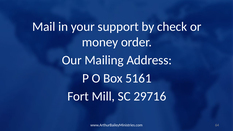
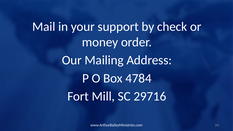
5161: 5161 -> 4784
